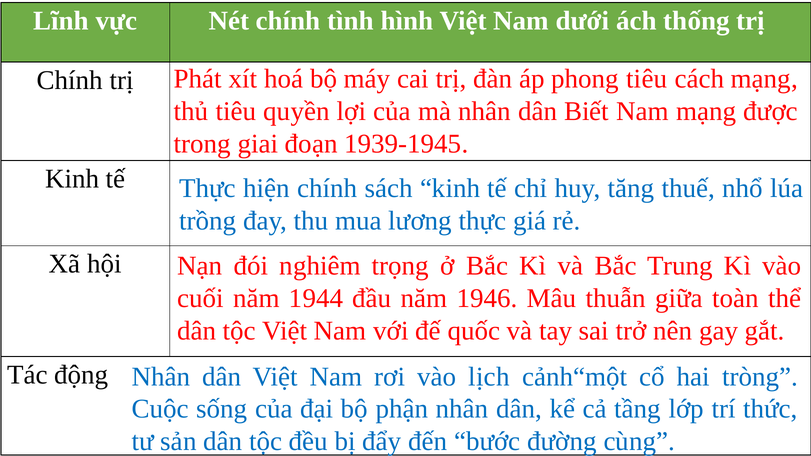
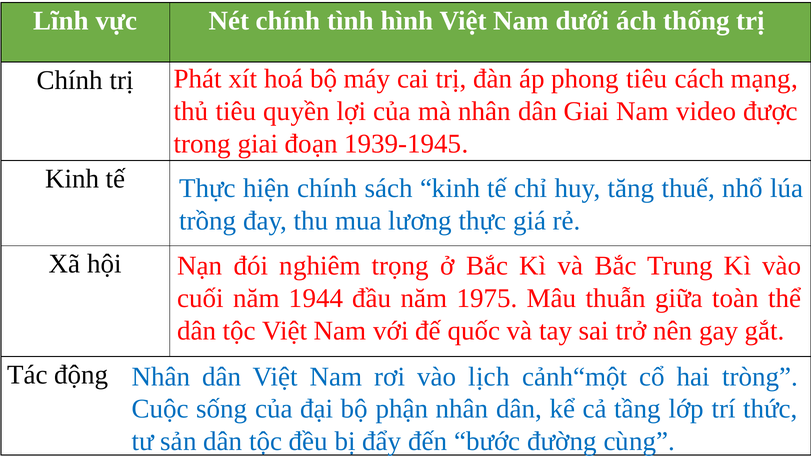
dân Biết: Biết -> Giai
Nam mạng: mạng -> video
1946: 1946 -> 1975
